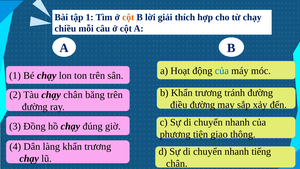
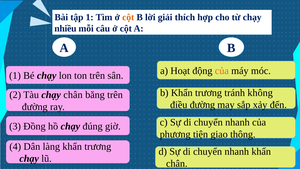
chiều: chiều -> nhiều
của at (222, 71) colour: blue -> orange
tránh đường: đường -> không
nhanh tiếng: tiếng -> khẩn
